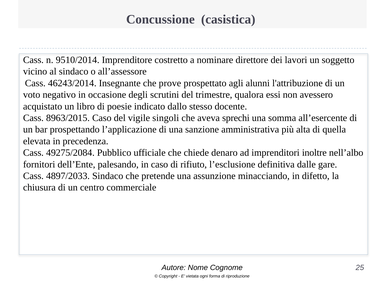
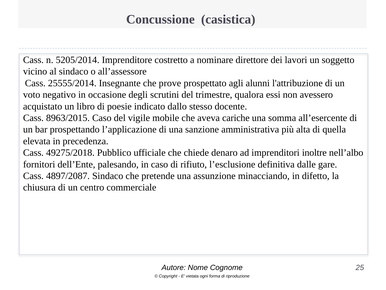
9510/2014: 9510/2014 -> 5205/2014
46243/2014: 46243/2014 -> 25555/2014
singoli: singoli -> mobile
sprechi: sprechi -> cariche
49275/2084: 49275/2084 -> 49275/2018
4897/2033: 4897/2033 -> 4897/2087
